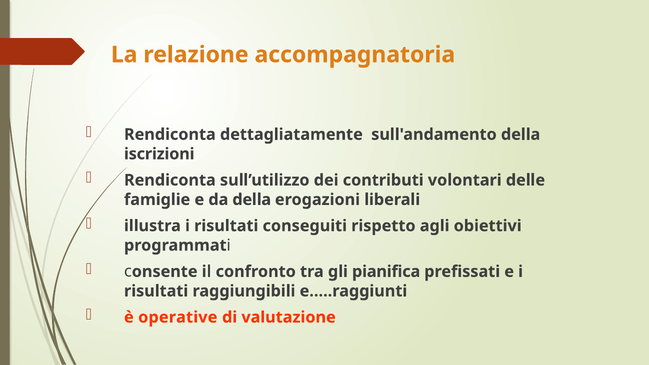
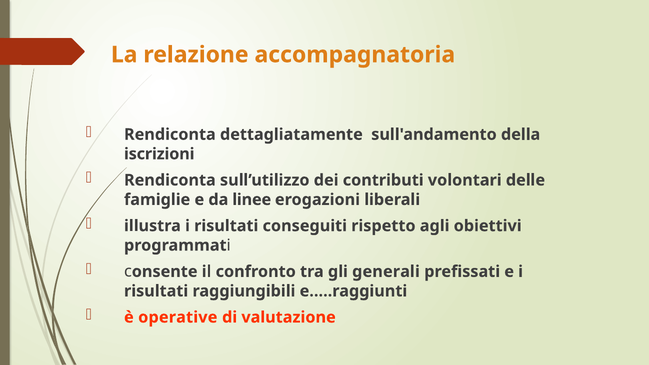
da della: della -> linee
pianifica: pianifica -> generali
